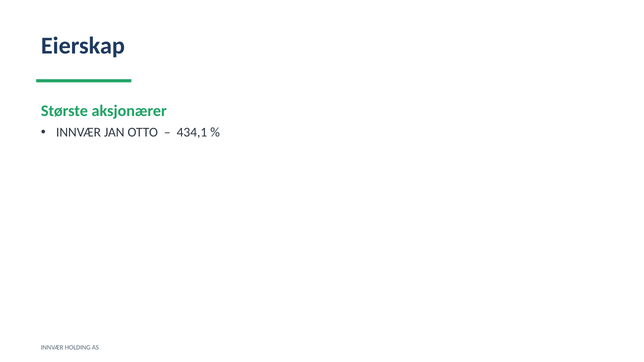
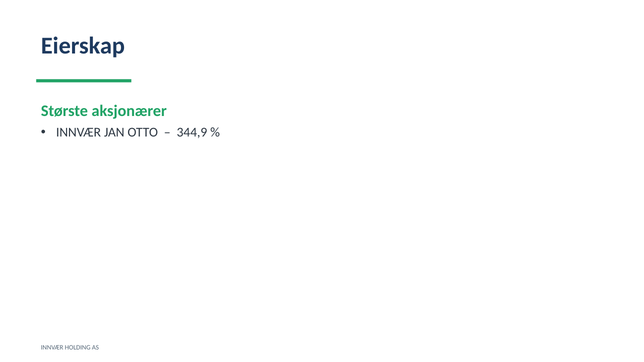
434,1: 434,1 -> 344,9
